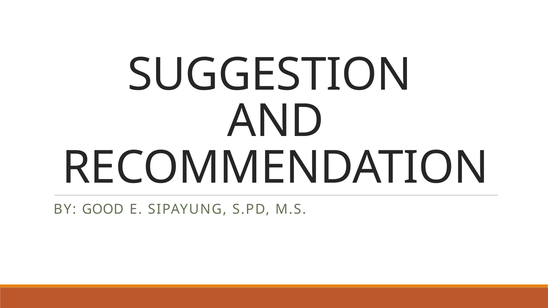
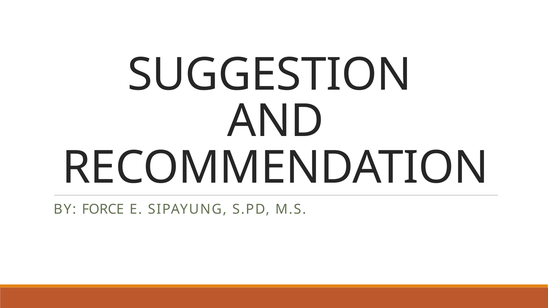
GOOD: GOOD -> FORCE
